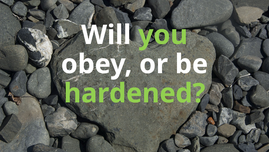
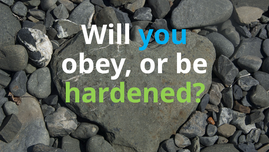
you colour: light green -> light blue
